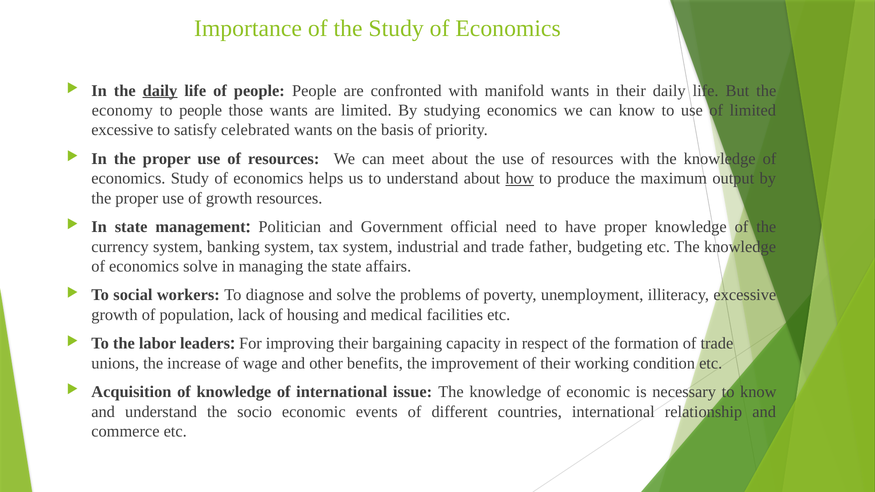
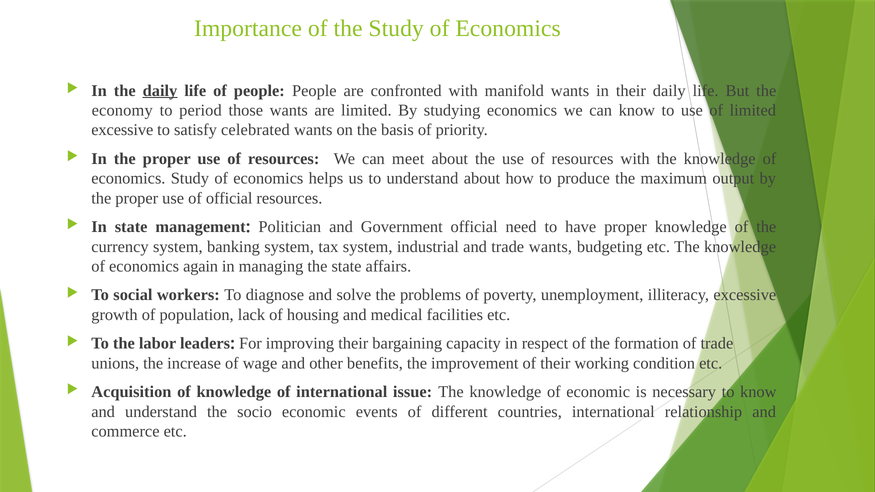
to people: people -> period
how underline: present -> none
of growth: growth -> official
trade father: father -> wants
economics solve: solve -> again
